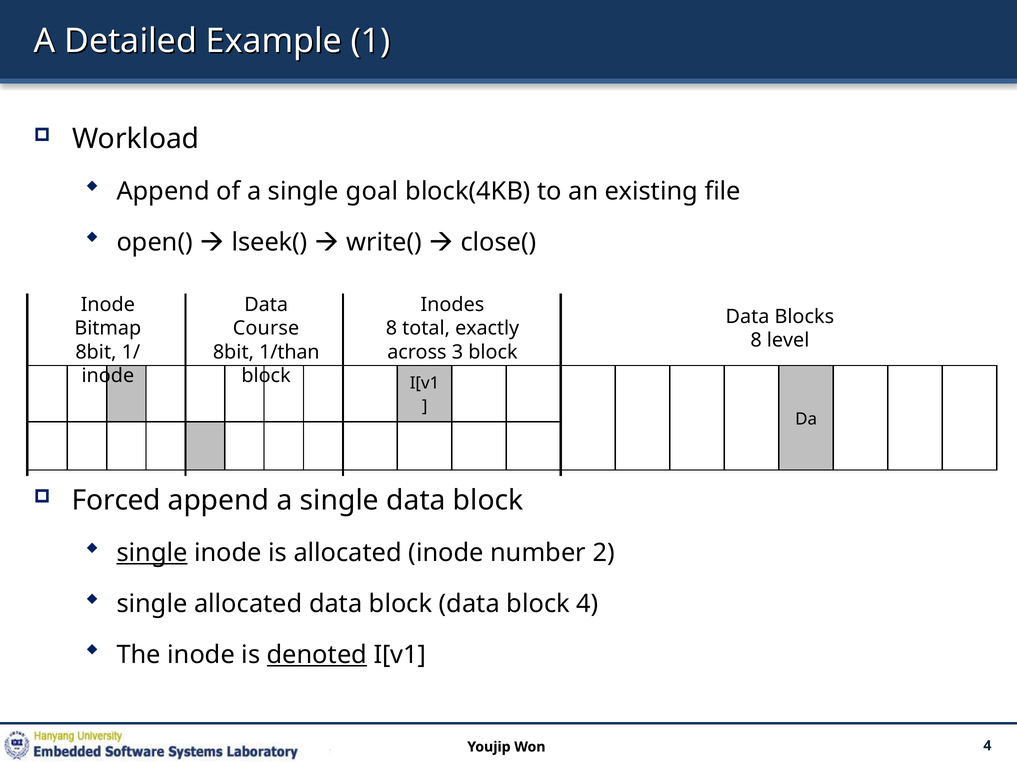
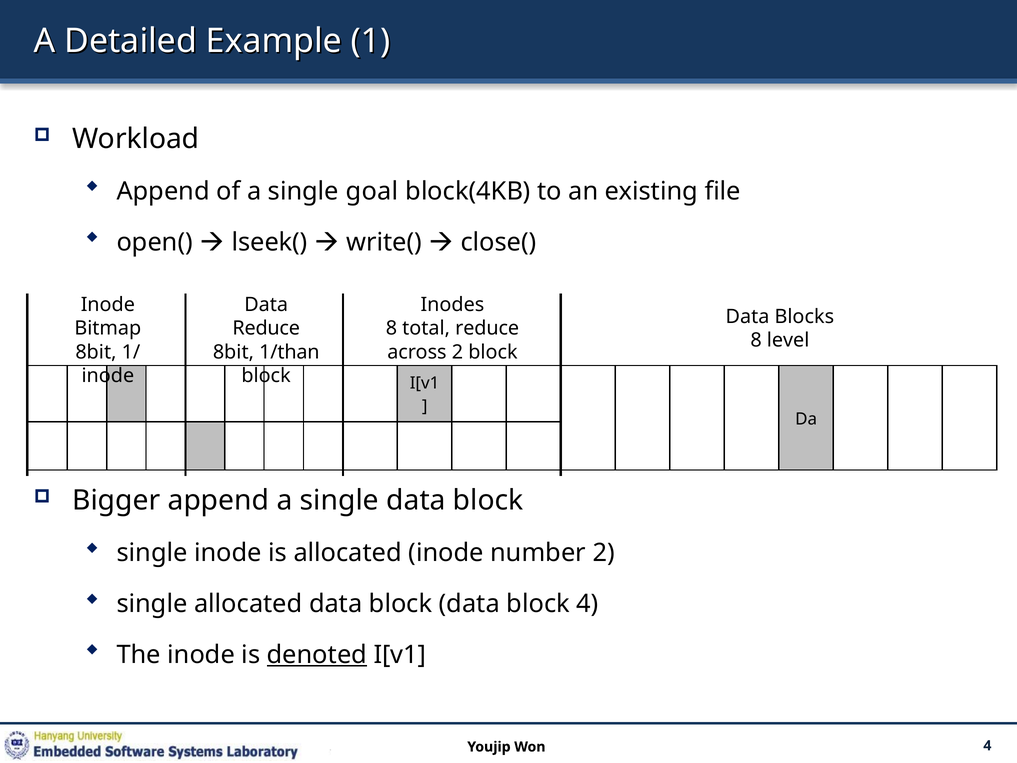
Course at (266, 328): Course -> Reduce
total exactly: exactly -> reduce
across 3: 3 -> 2
Forced: Forced -> Bigger
single at (152, 553) underline: present -> none
